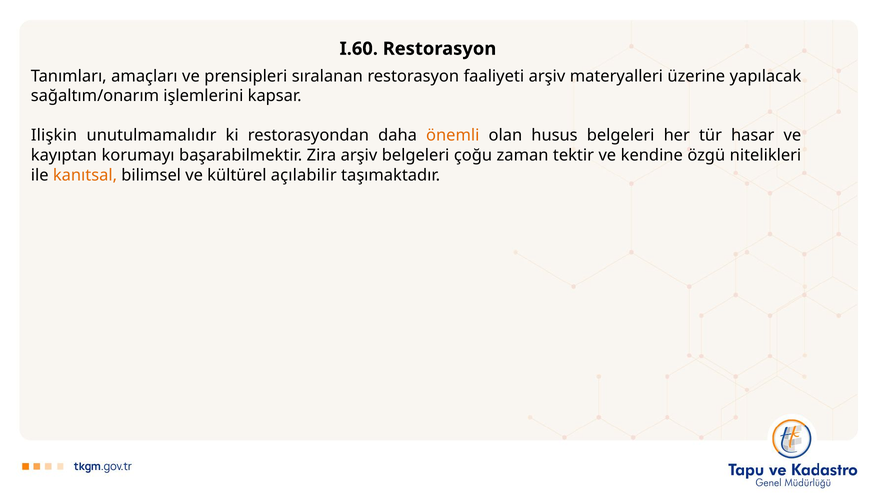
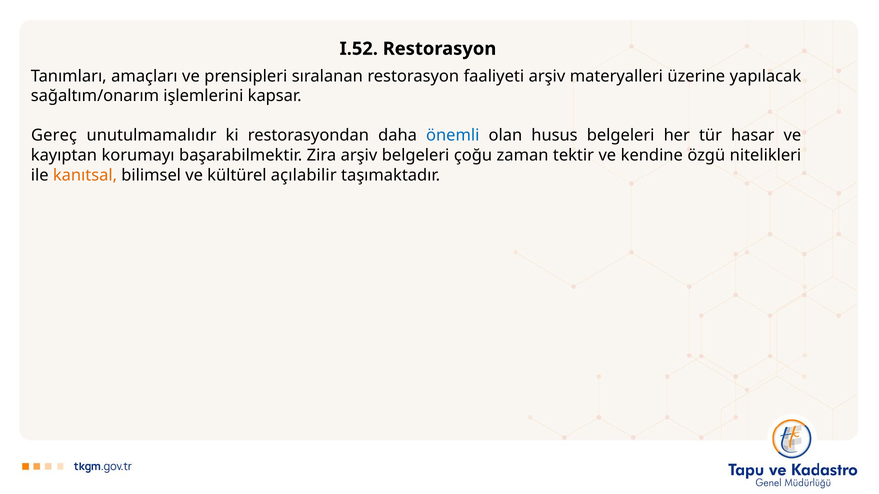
I.60: I.60 -> I.52
Ilişkin: Ilişkin -> Gereç
önemli colour: orange -> blue
